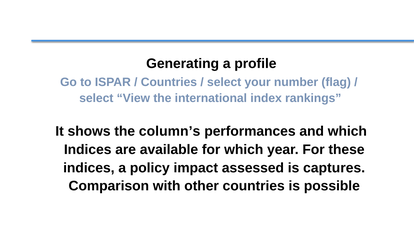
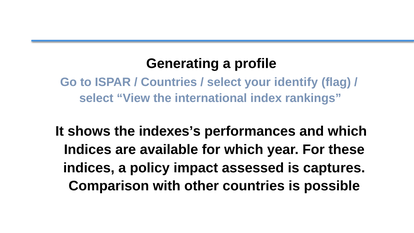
number: number -> identify
column’s: column’s -> indexes’s
